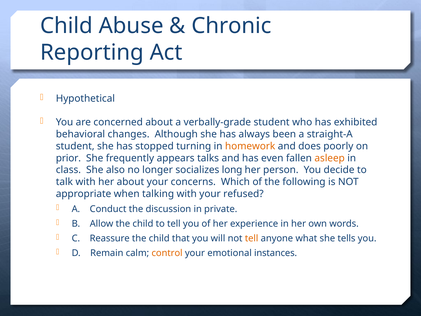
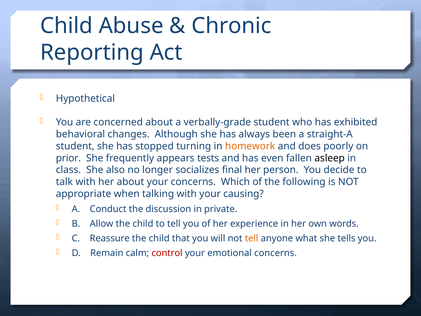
talks: talks -> tests
asleep colour: orange -> black
long: long -> final
refused: refused -> causing
control colour: orange -> red
emotional instances: instances -> concerns
